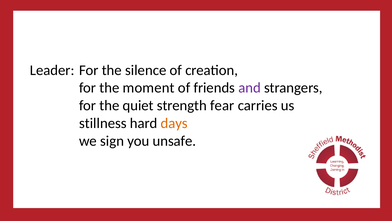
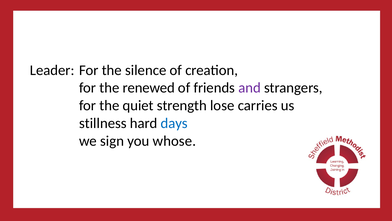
moment: moment -> renewed
fear: fear -> lose
days colour: orange -> blue
unsafe: unsafe -> whose
